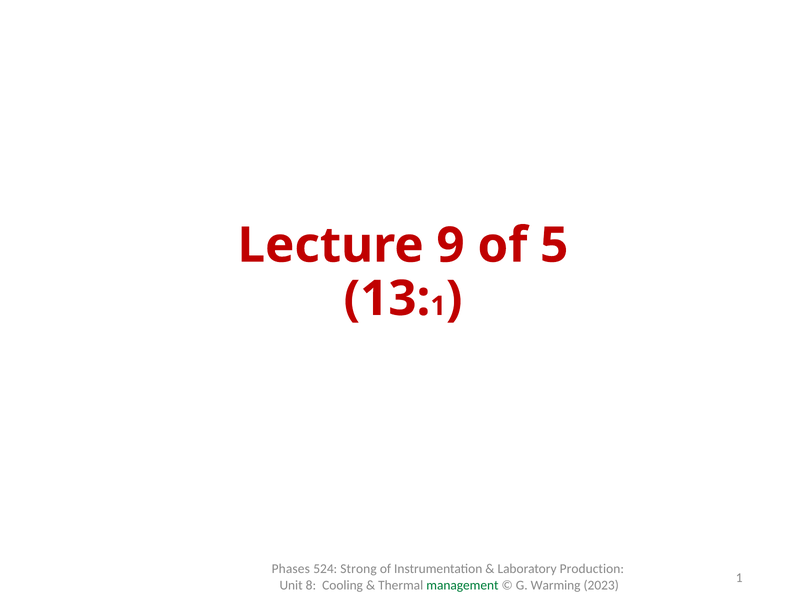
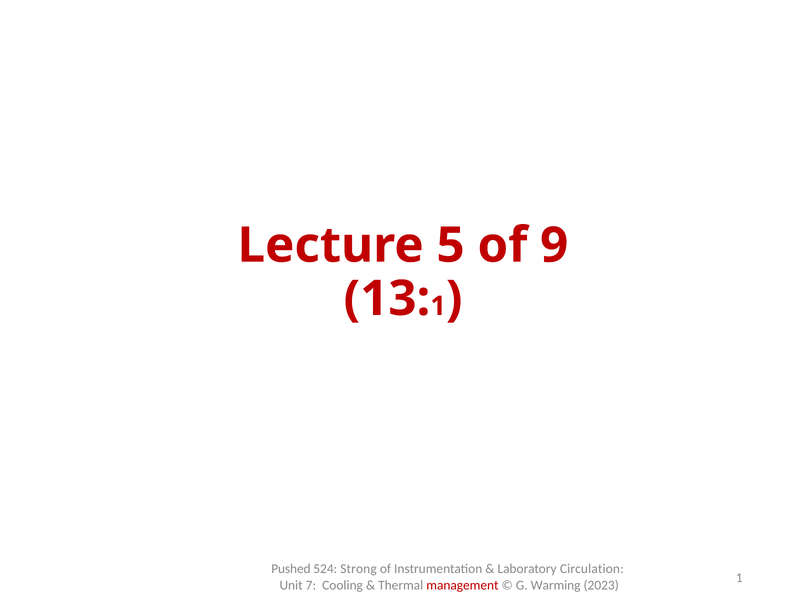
9: 9 -> 5
5: 5 -> 9
Phases: Phases -> Pushed
Production: Production -> Circulation
8: 8 -> 7
management colour: green -> red
